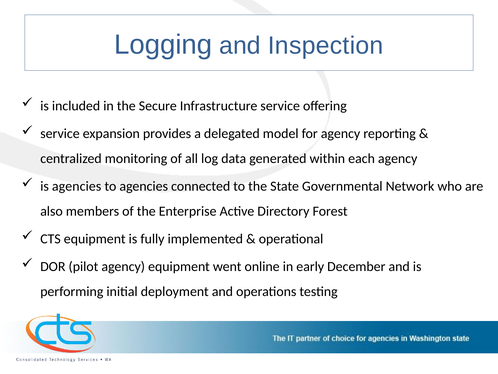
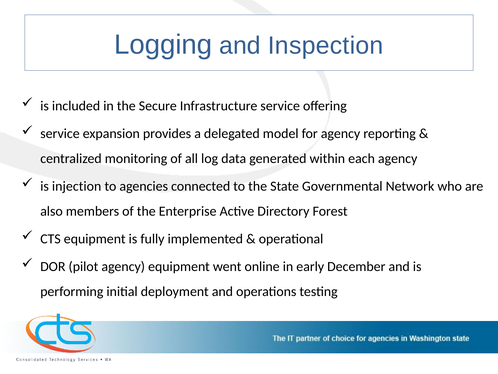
is agencies: agencies -> injection
